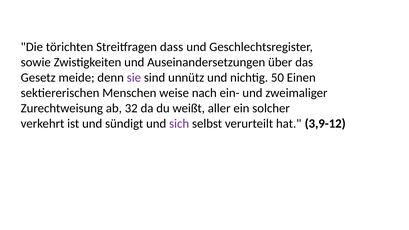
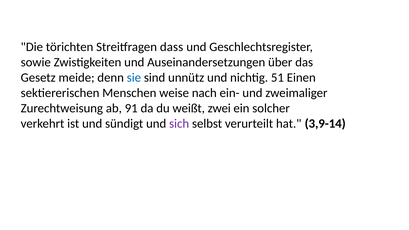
sie colour: purple -> blue
50: 50 -> 51
32: 32 -> 91
aller: aller -> zwei
3,9-12: 3,9-12 -> 3,9-14
